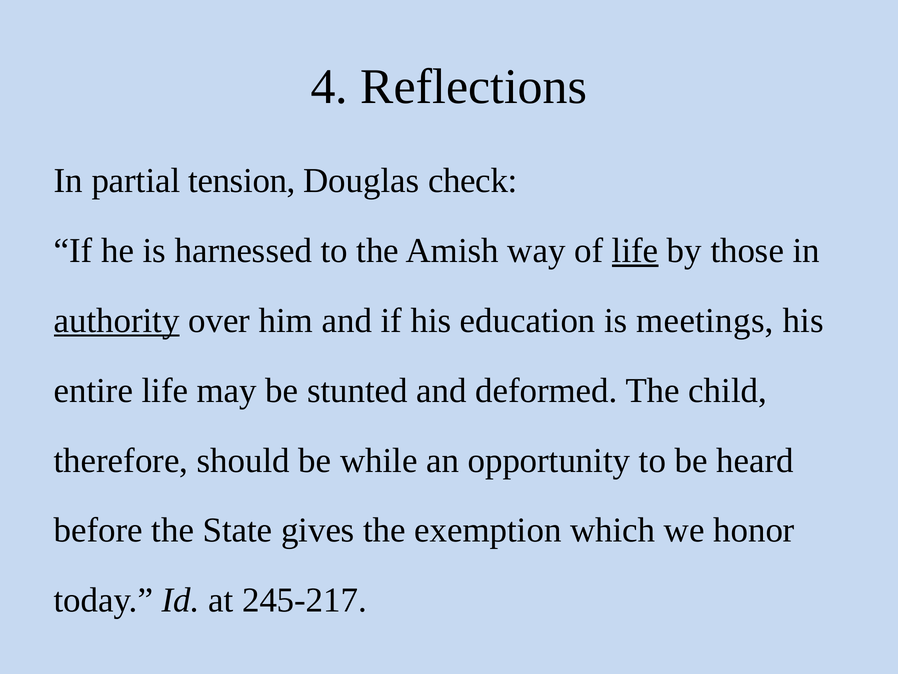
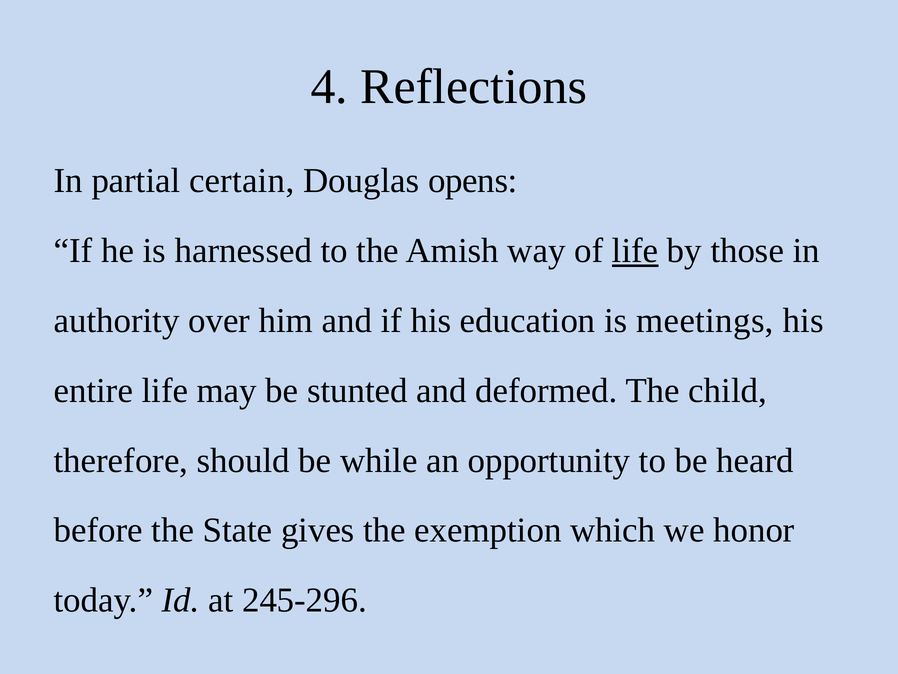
tension: tension -> certain
check: check -> opens
authority underline: present -> none
245-217: 245-217 -> 245-296
